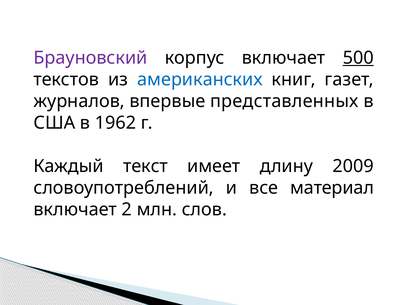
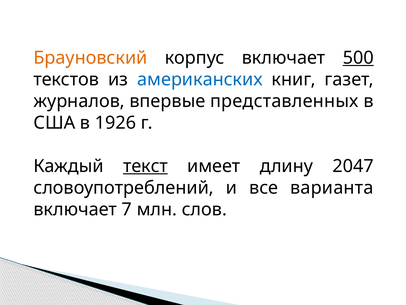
Брауновский colour: purple -> orange
1962: 1962 -> 1926
текст underline: none -> present
2009: 2009 -> 2047
материал: материал -> варианта
2: 2 -> 7
